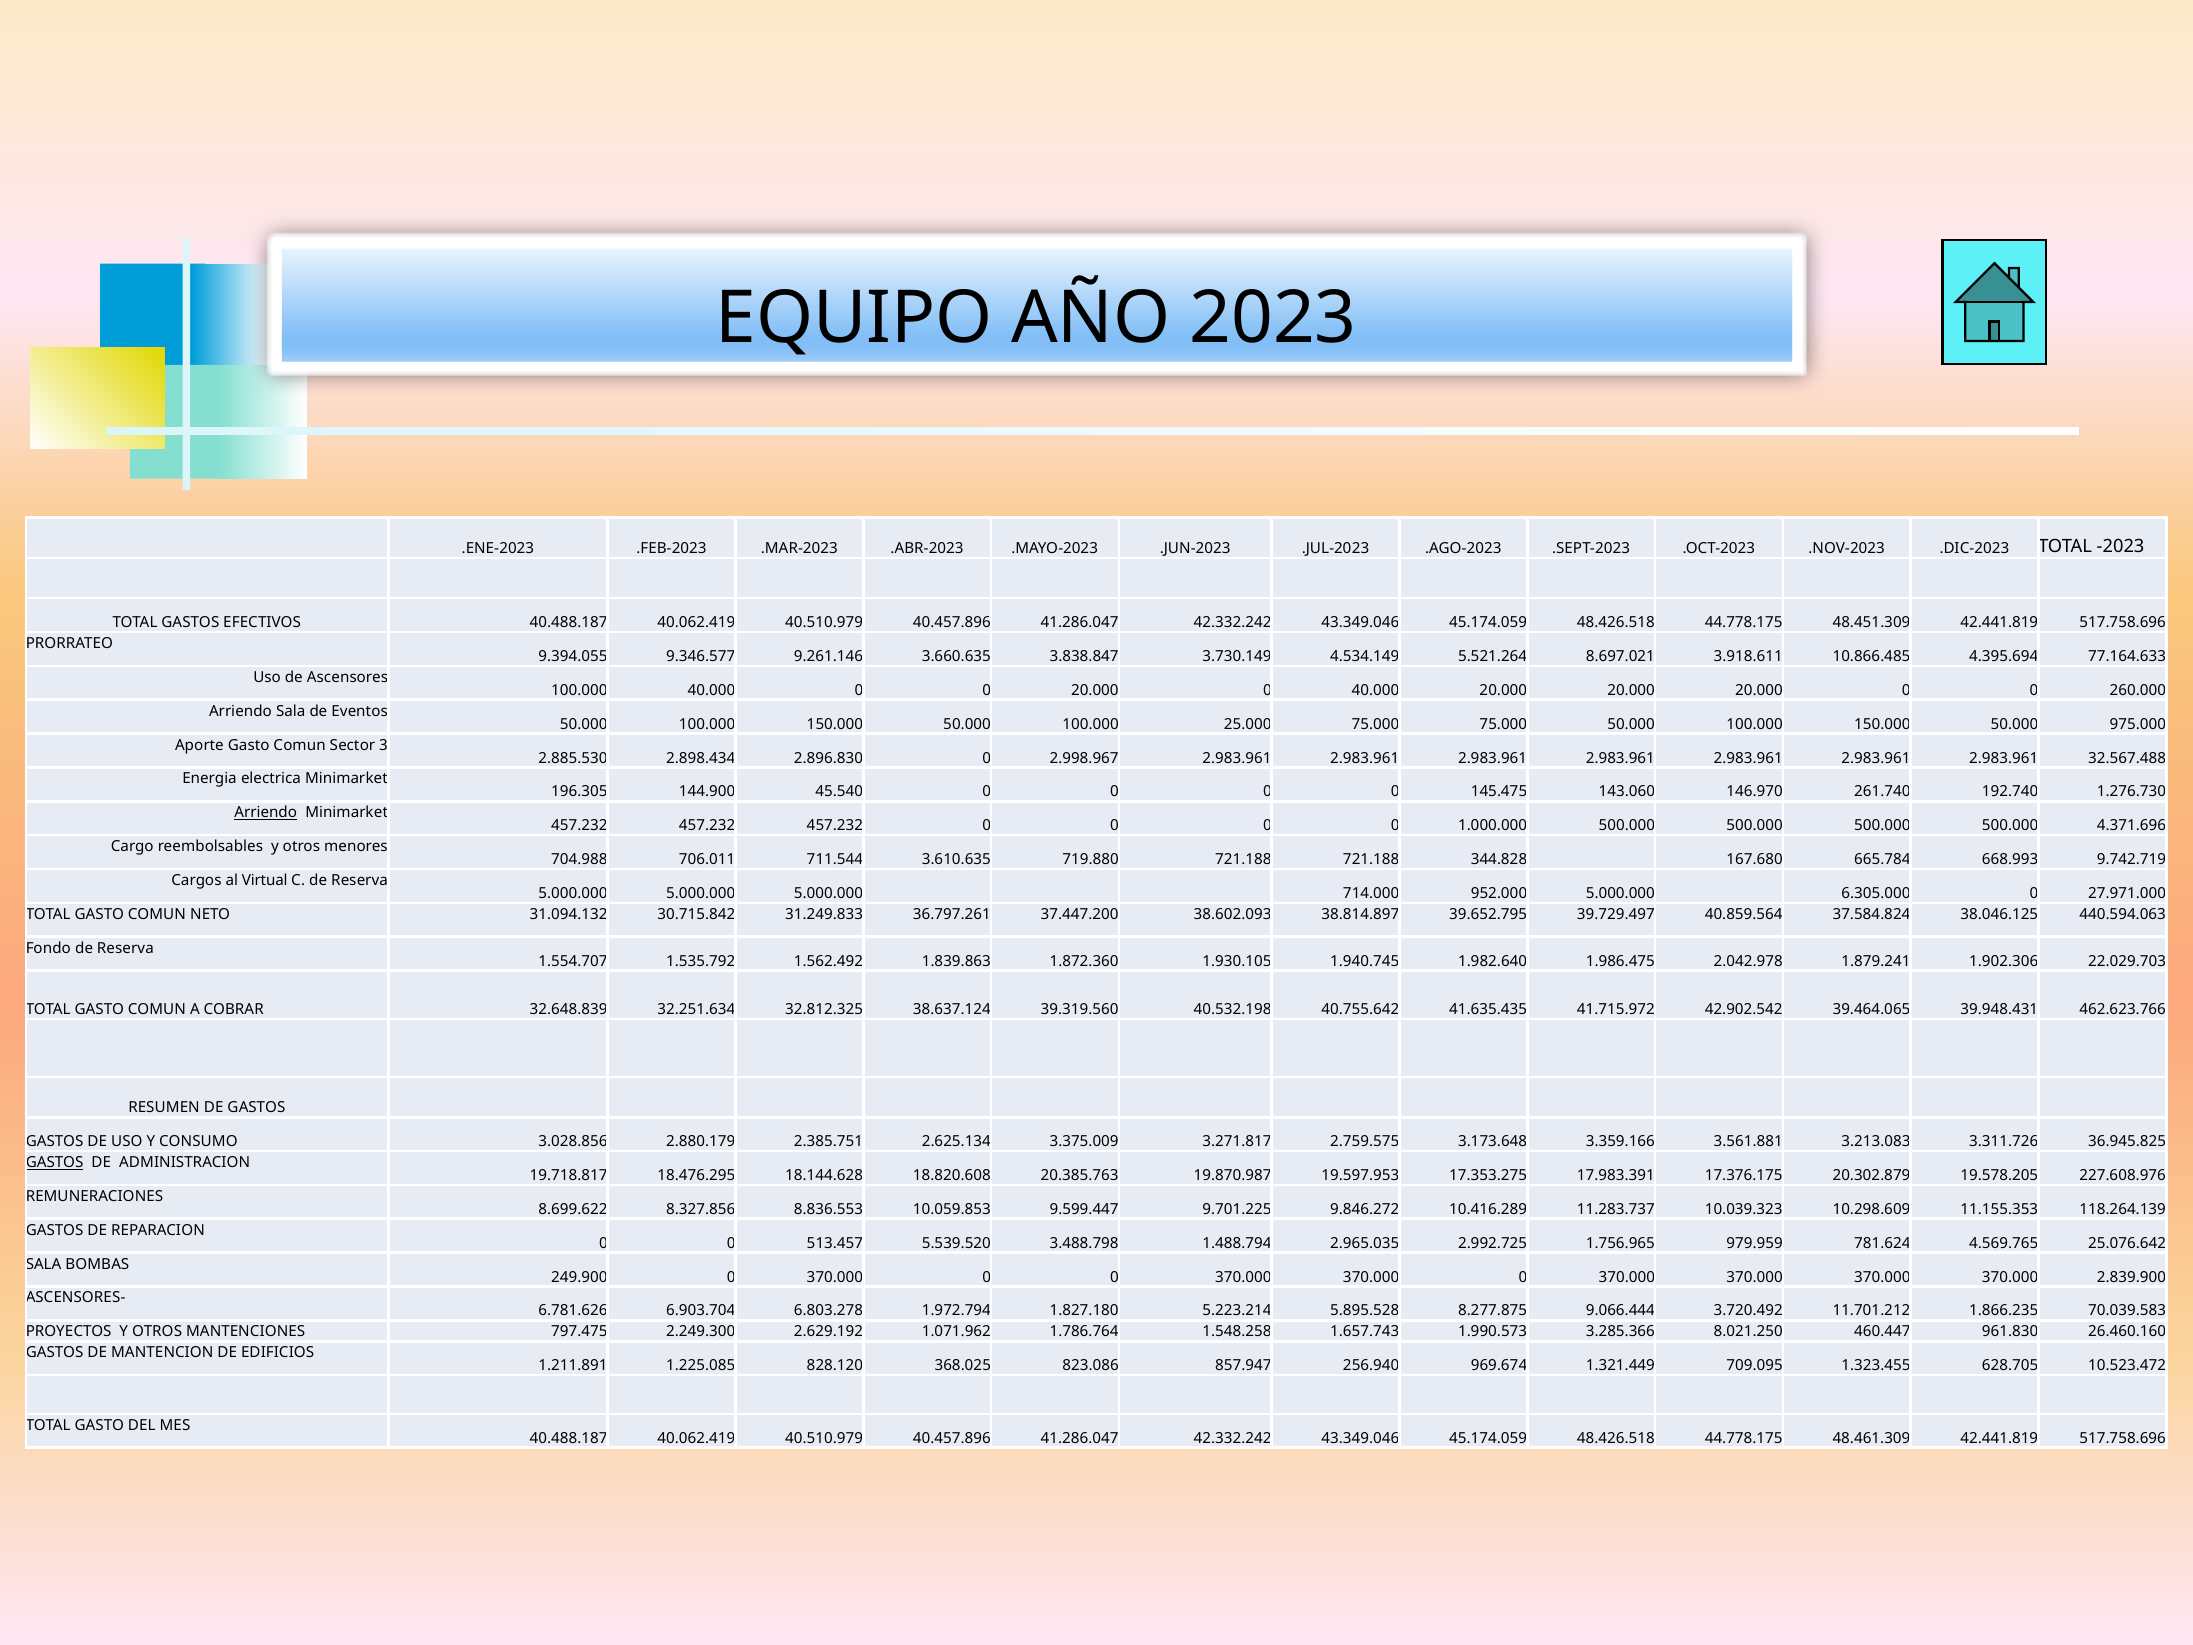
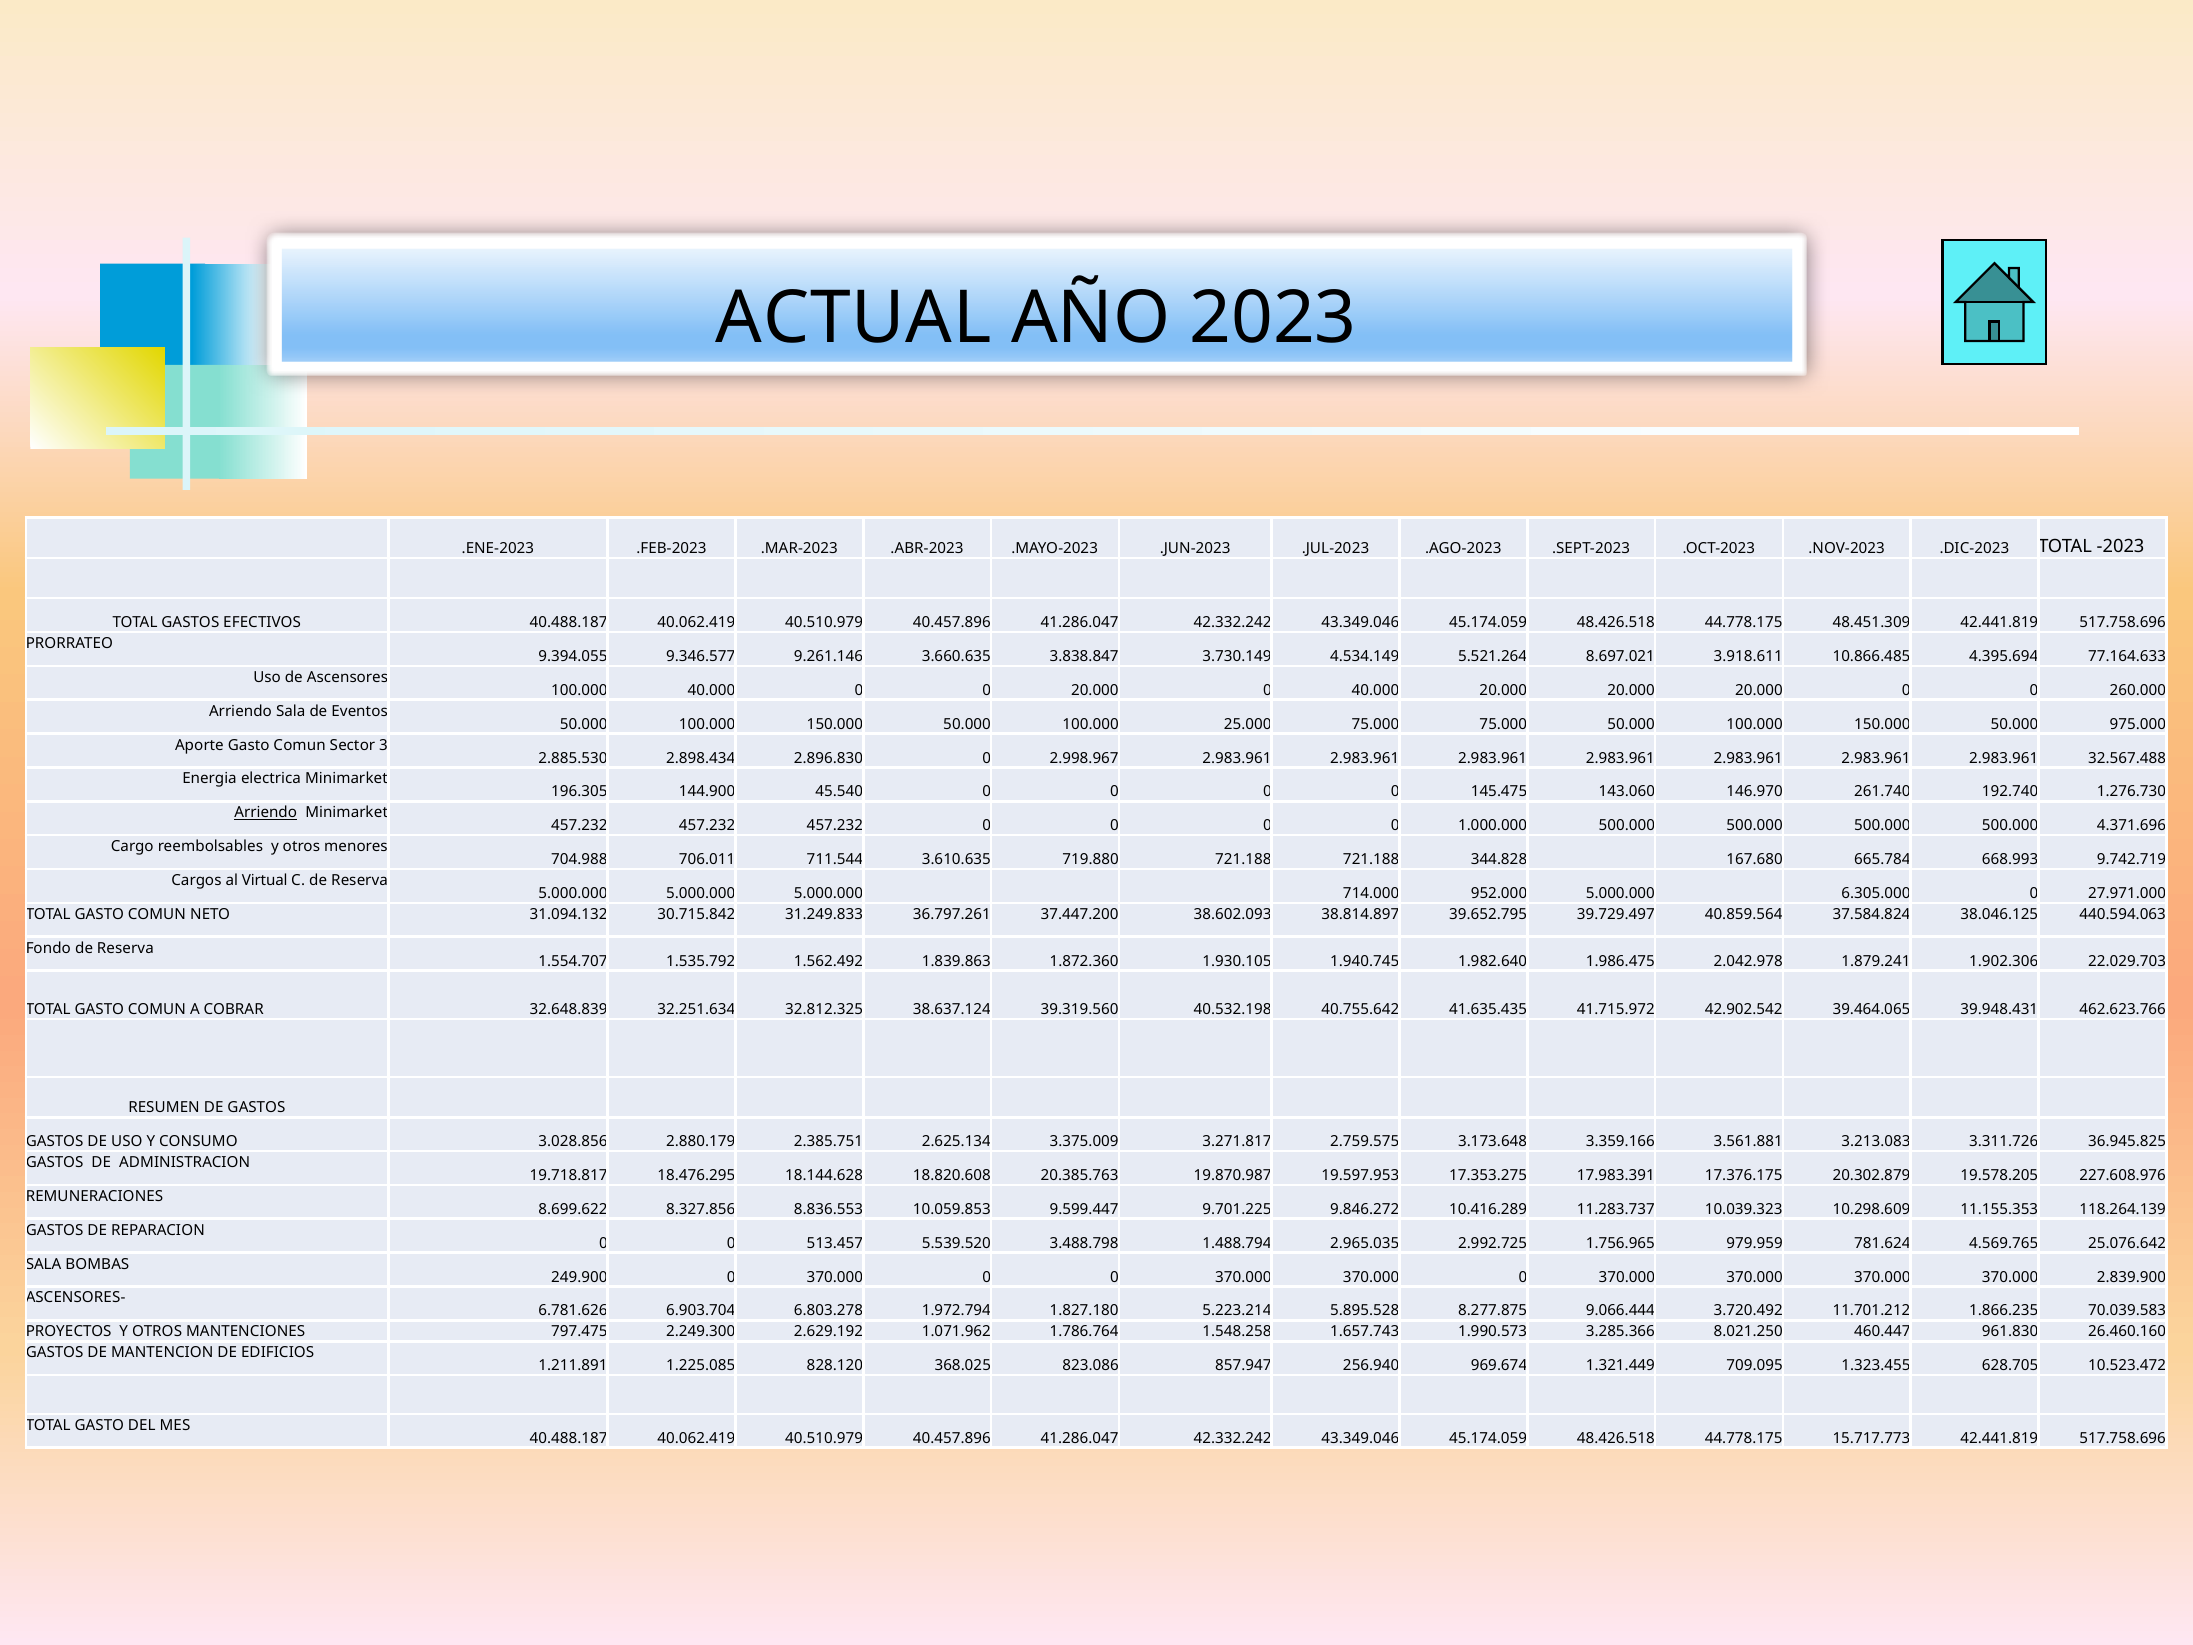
EQUIPO: EQUIPO -> ACTUAL
GASTOS at (55, 1162) underline: present -> none
48.461.309: 48.461.309 -> 15.717.773
